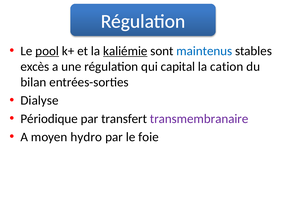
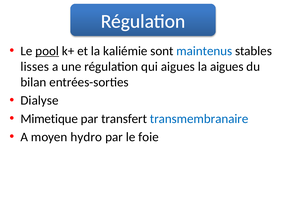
kaliémie underline: present -> none
excès: excès -> lisses
qui capital: capital -> aigues
la cation: cation -> aigues
Périodique: Périodique -> Mimetique
transmembranaire colour: purple -> blue
